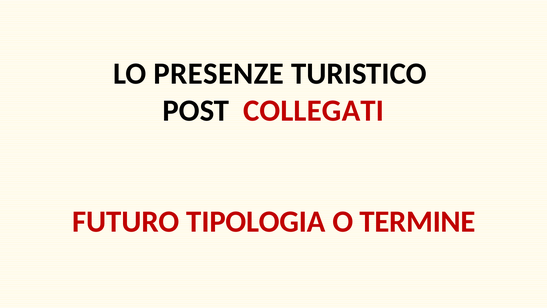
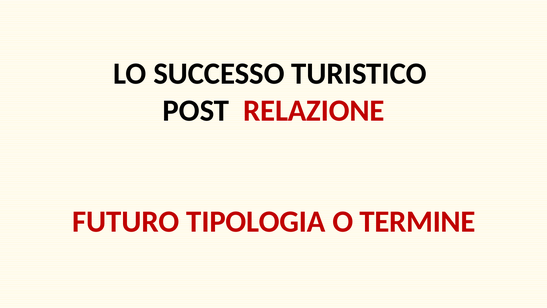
PRESENZE: PRESENZE -> SUCCESSO
COLLEGATI: COLLEGATI -> RELAZIONE
